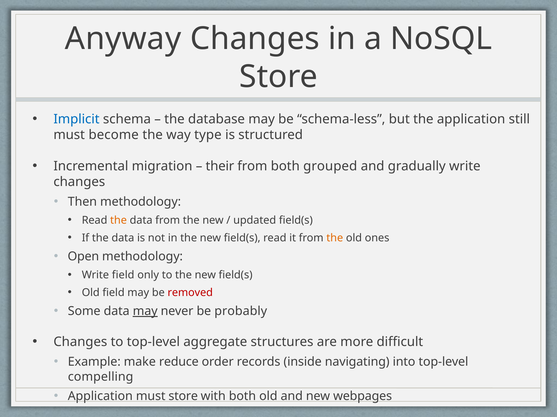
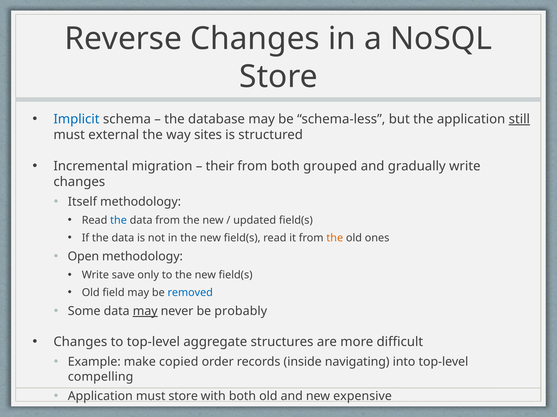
Anyway: Anyway -> Reverse
still underline: none -> present
become: become -> external
type: type -> sites
Then: Then -> Itself
the at (119, 221) colour: orange -> blue
Write field: field -> save
removed colour: red -> blue
reduce: reduce -> copied
webpages: webpages -> expensive
